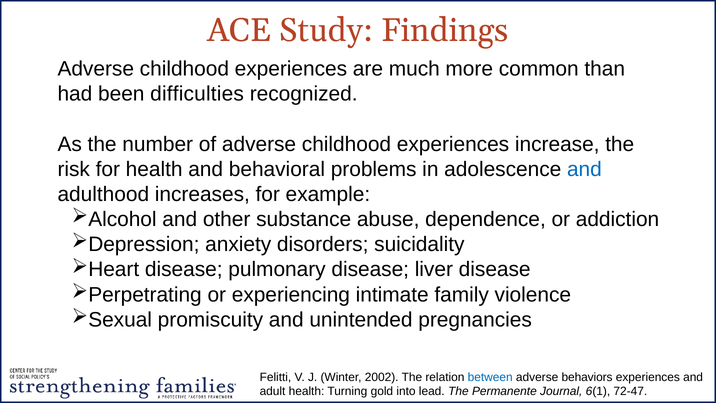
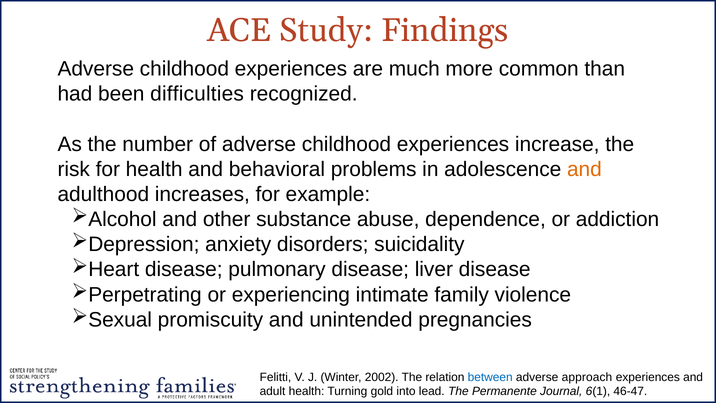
and at (584, 169) colour: blue -> orange
behaviors: behaviors -> approach
72-47: 72-47 -> 46-47
